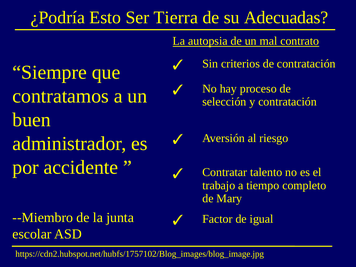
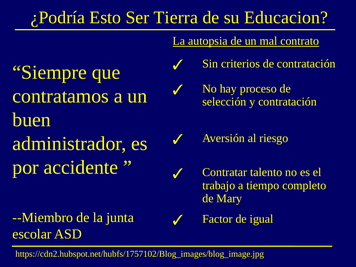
Adecuadas: Adecuadas -> Educacion
